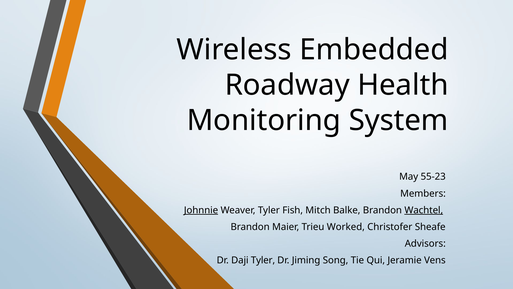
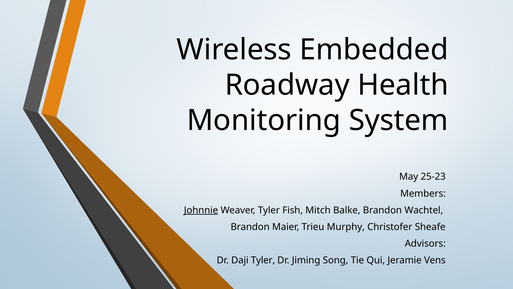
55-23: 55-23 -> 25-23
Wachtel underline: present -> none
Worked: Worked -> Murphy
